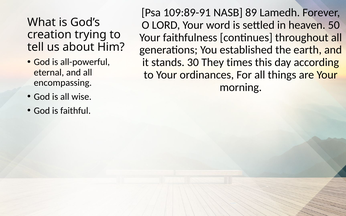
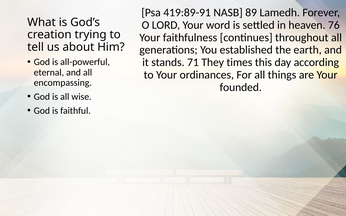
109:89-91: 109:89-91 -> 419:89-91
50: 50 -> 76
30: 30 -> 71
morning: morning -> founded
